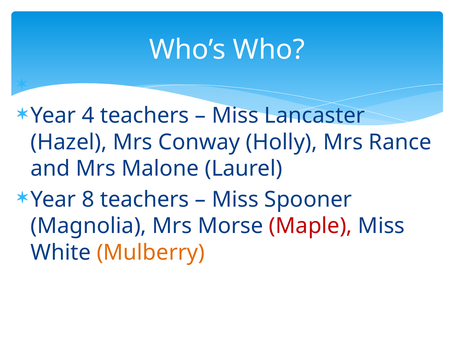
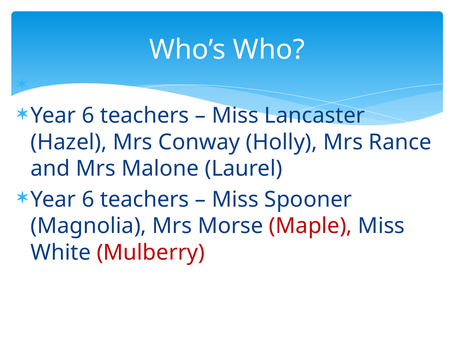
4 at (88, 116): 4 -> 6
8 at (88, 200): 8 -> 6
Mulberry colour: orange -> red
